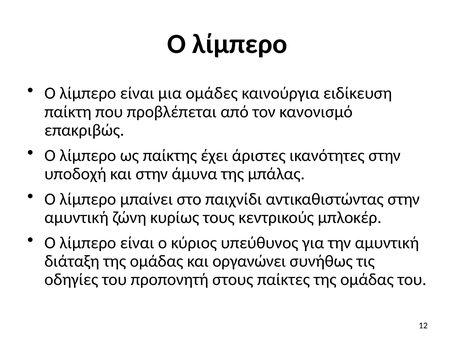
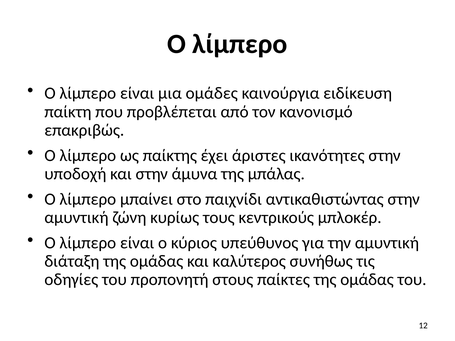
οργανώνει: οργανώνει -> καλύτερος
